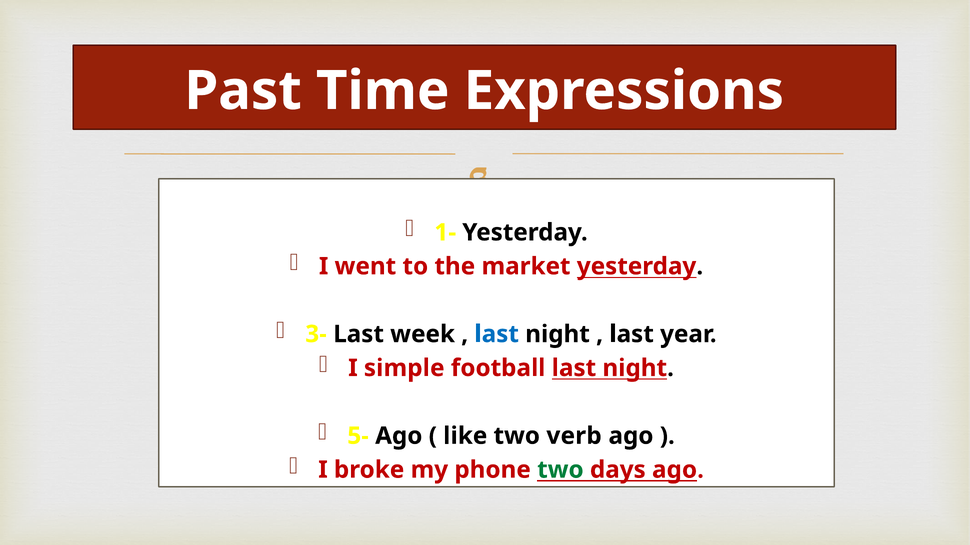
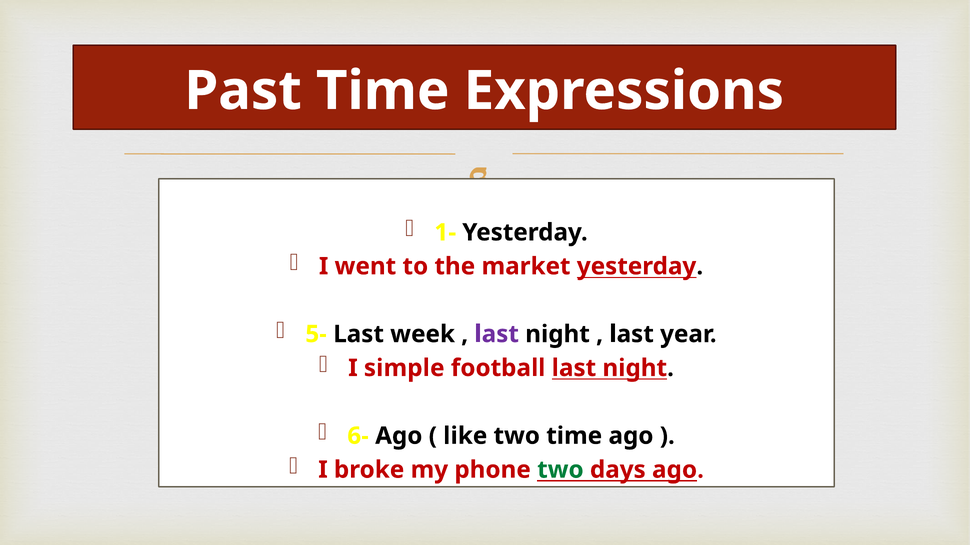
3-: 3- -> 5-
last at (497, 335) colour: blue -> purple
5-: 5- -> 6-
two verb: verb -> time
